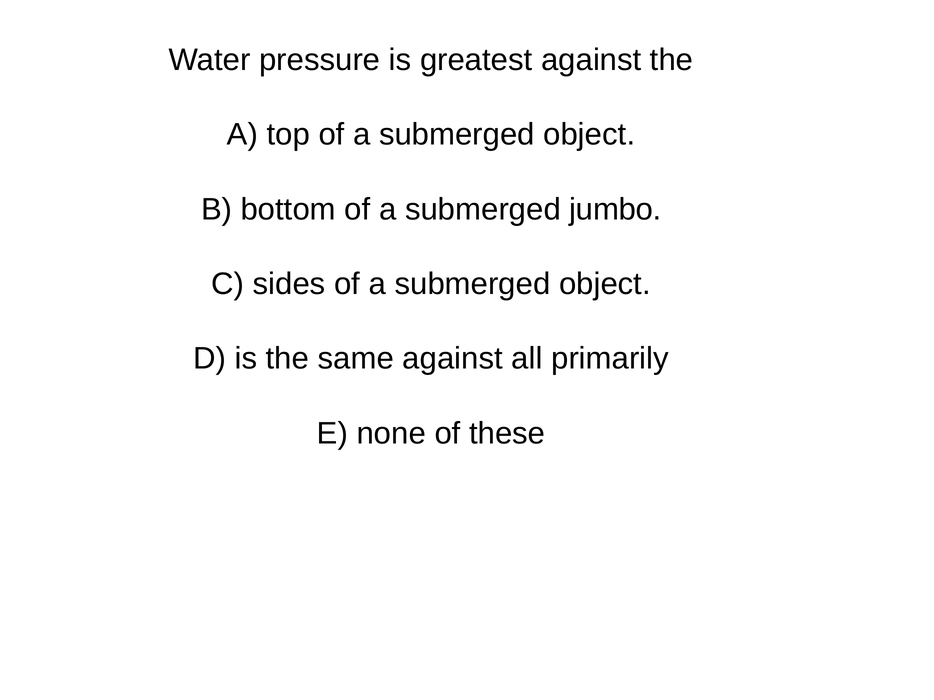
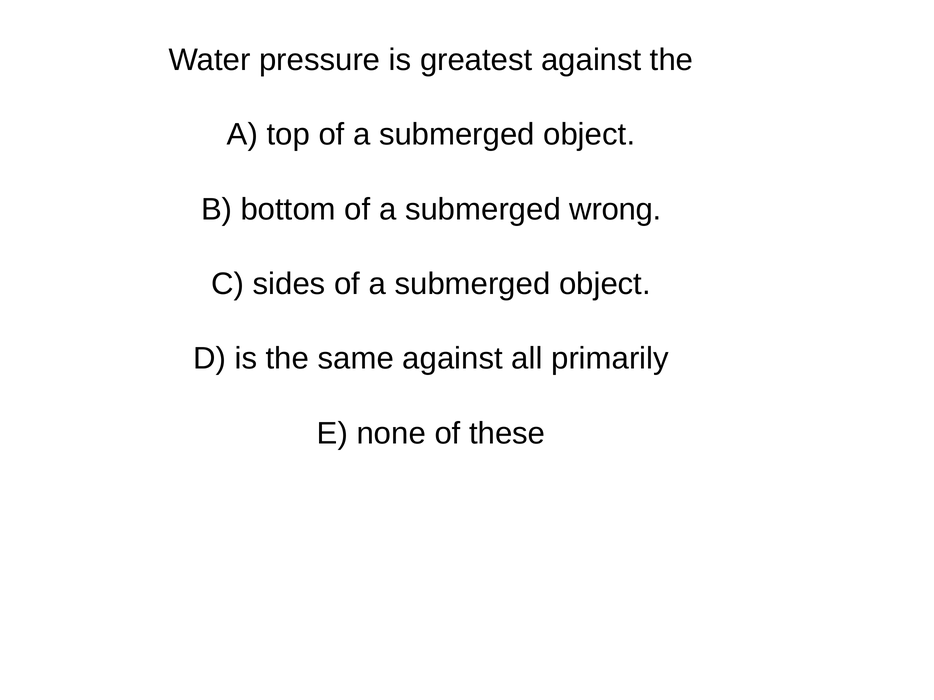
jumbo: jumbo -> wrong
